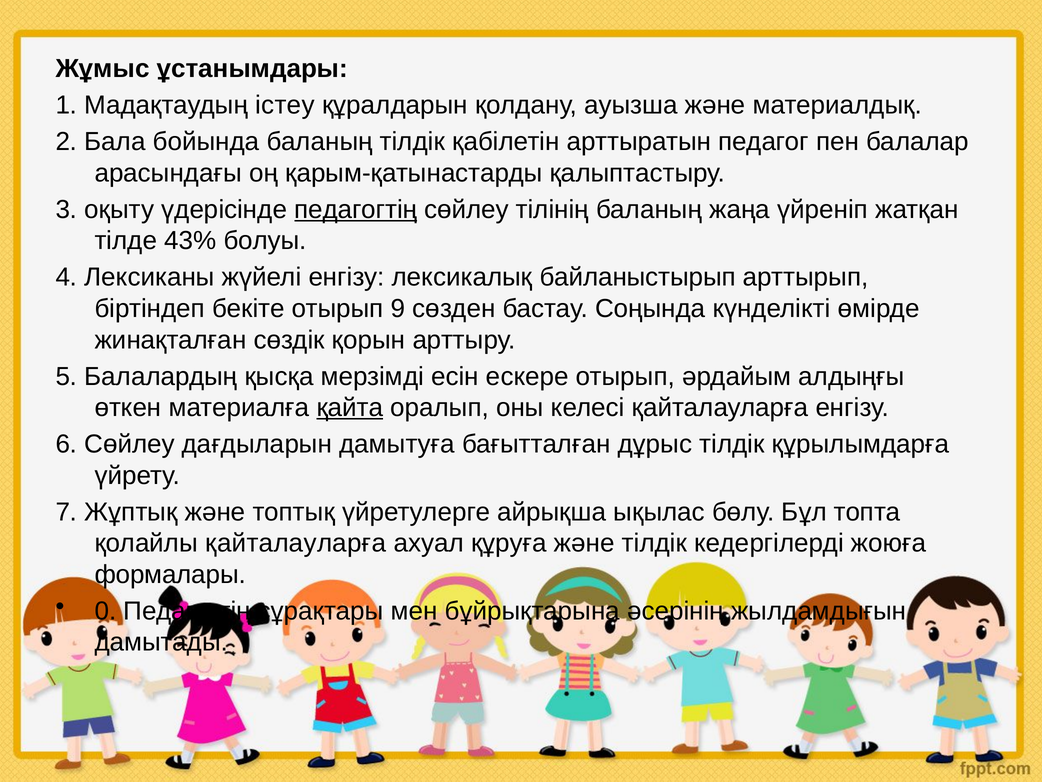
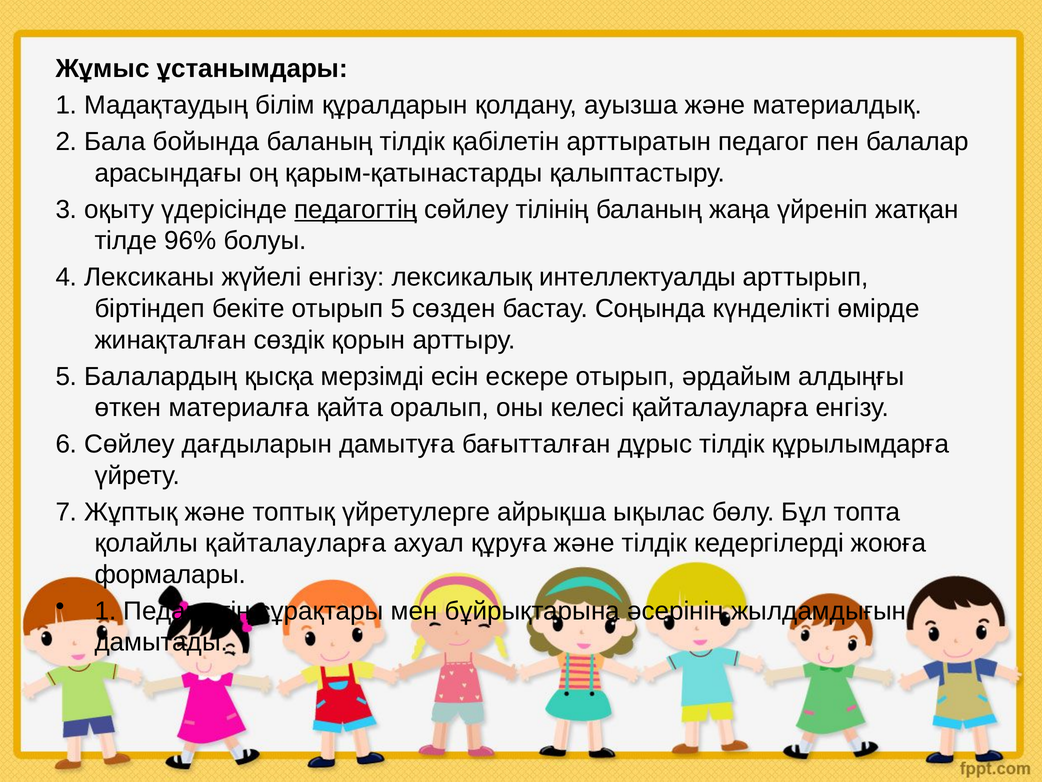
істеу: істеу -> білім
43%: 43% -> 96%
байланыстырып: байланыстырып -> интеллектуалды
отырып 9: 9 -> 5
қайта underline: present -> none
0 at (105, 611): 0 -> 1
